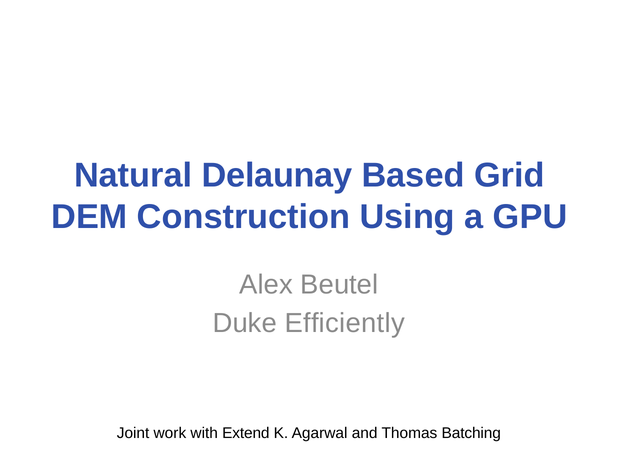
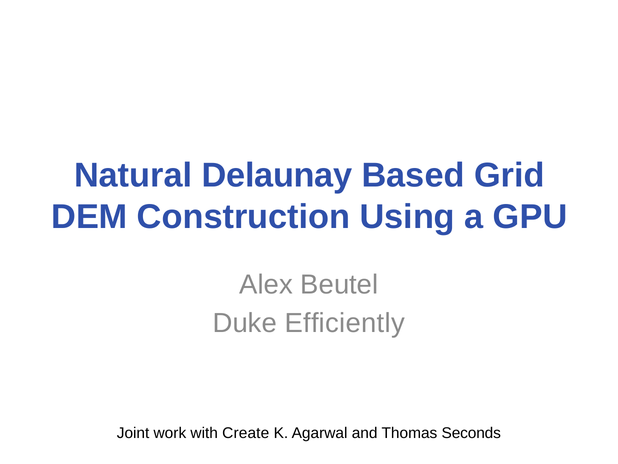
Extend: Extend -> Create
Batching: Batching -> Seconds
